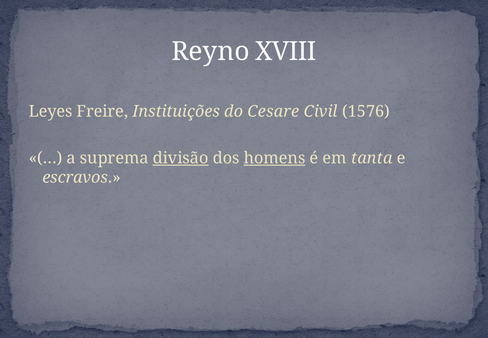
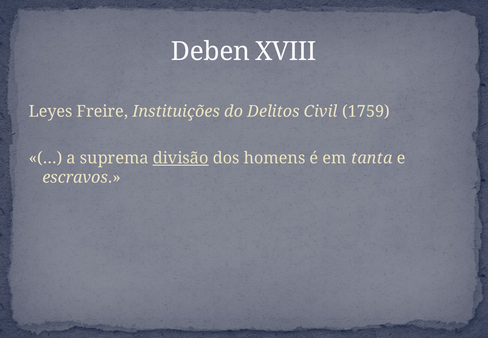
Reyno: Reyno -> Deben
Cesare: Cesare -> Delitos
1576: 1576 -> 1759
homens underline: present -> none
